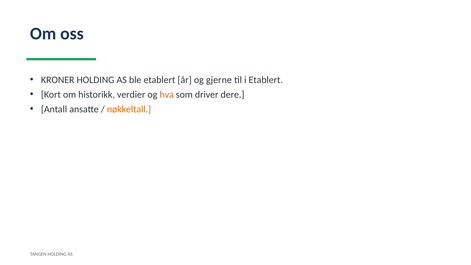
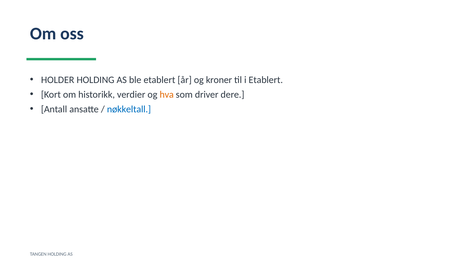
KRONER: KRONER -> HOLDER
gjerne: gjerne -> kroner
nøkkeltall colour: orange -> blue
